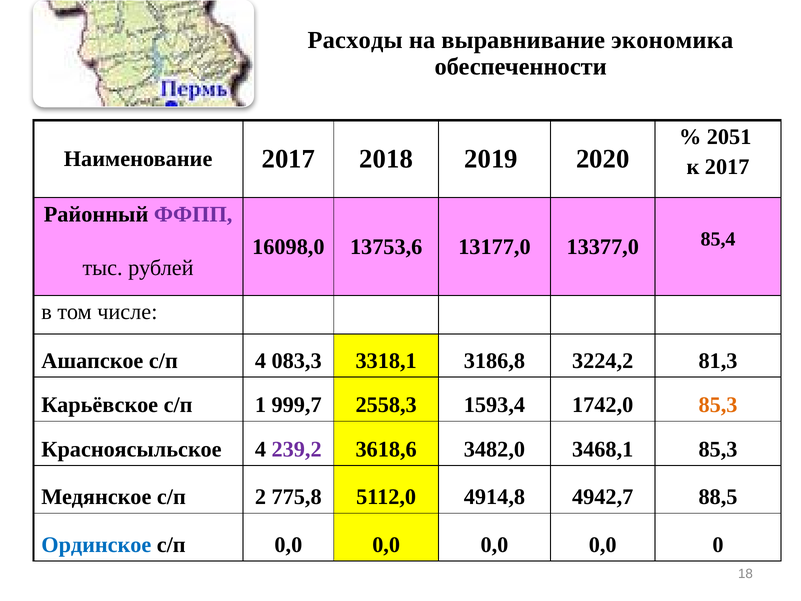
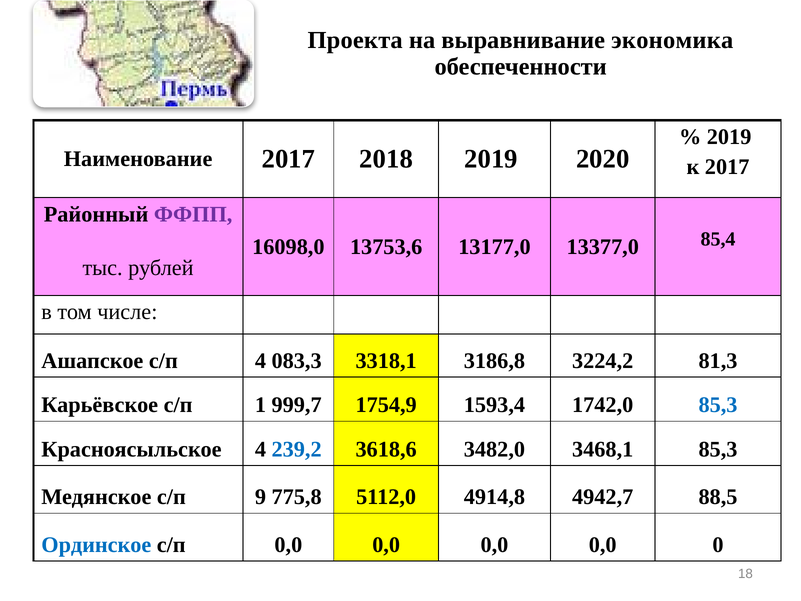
Расходы: Расходы -> Проекта
2051 at (729, 137): 2051 -> 2019
2558,3: 2558,3 -> 1754,9
85,3 at (718, 405) colour: orange -> blue
239,2 colour: purple -> blue
2: 2 -> 9
